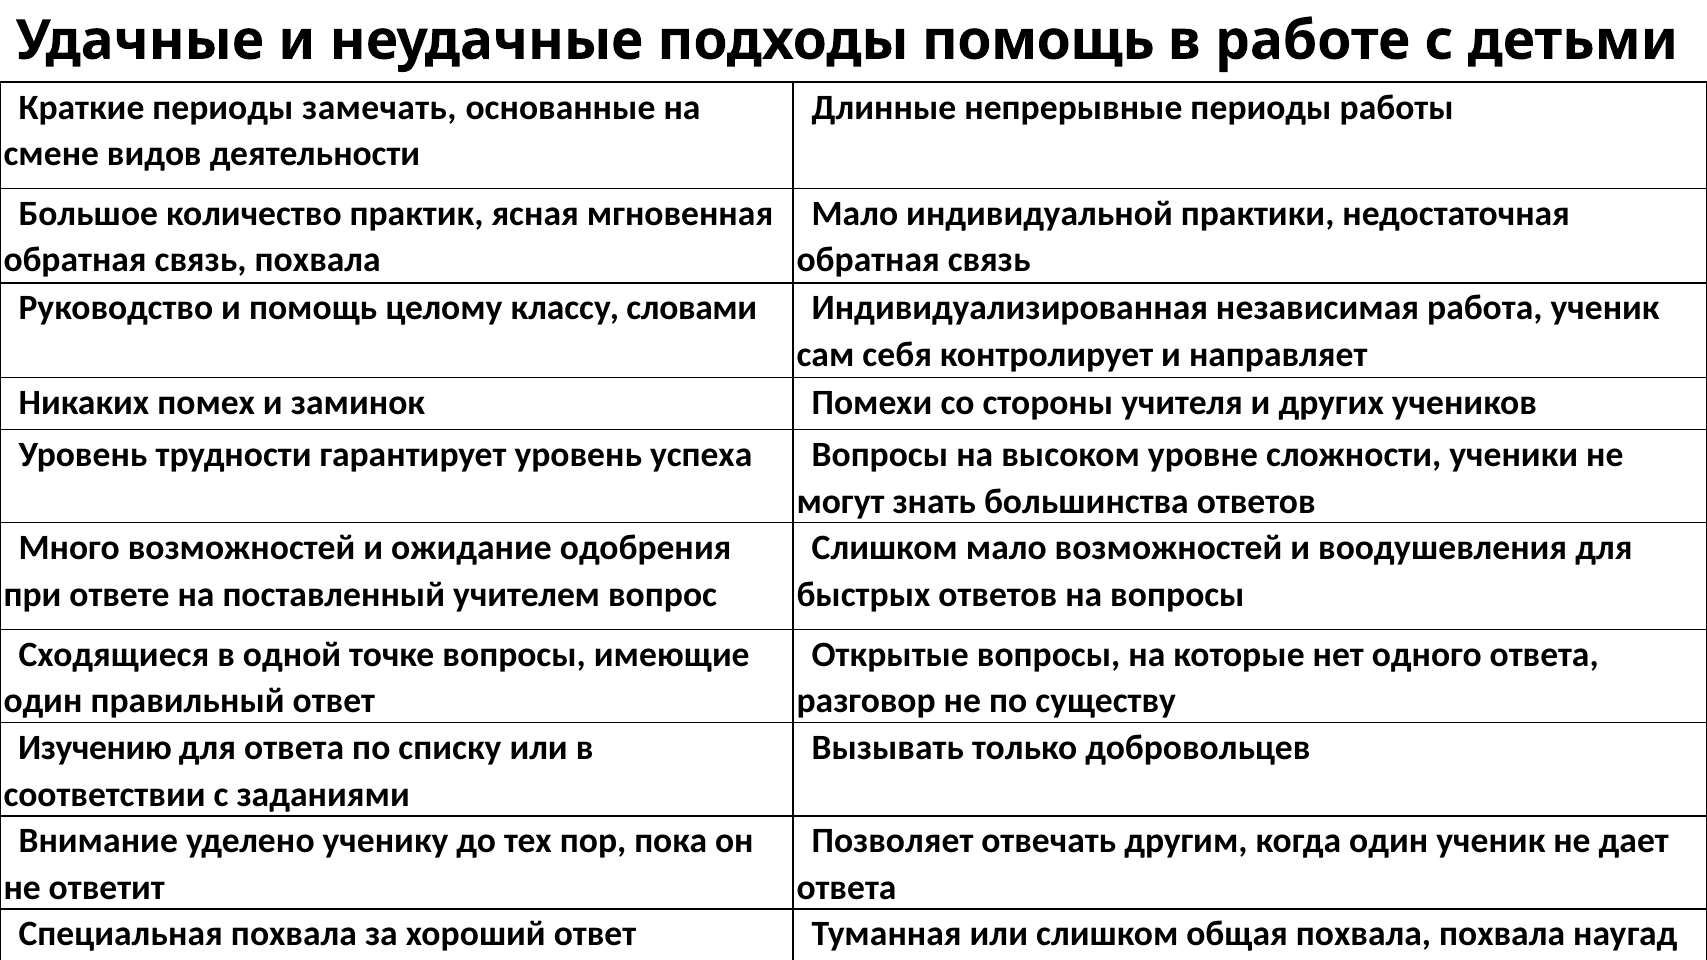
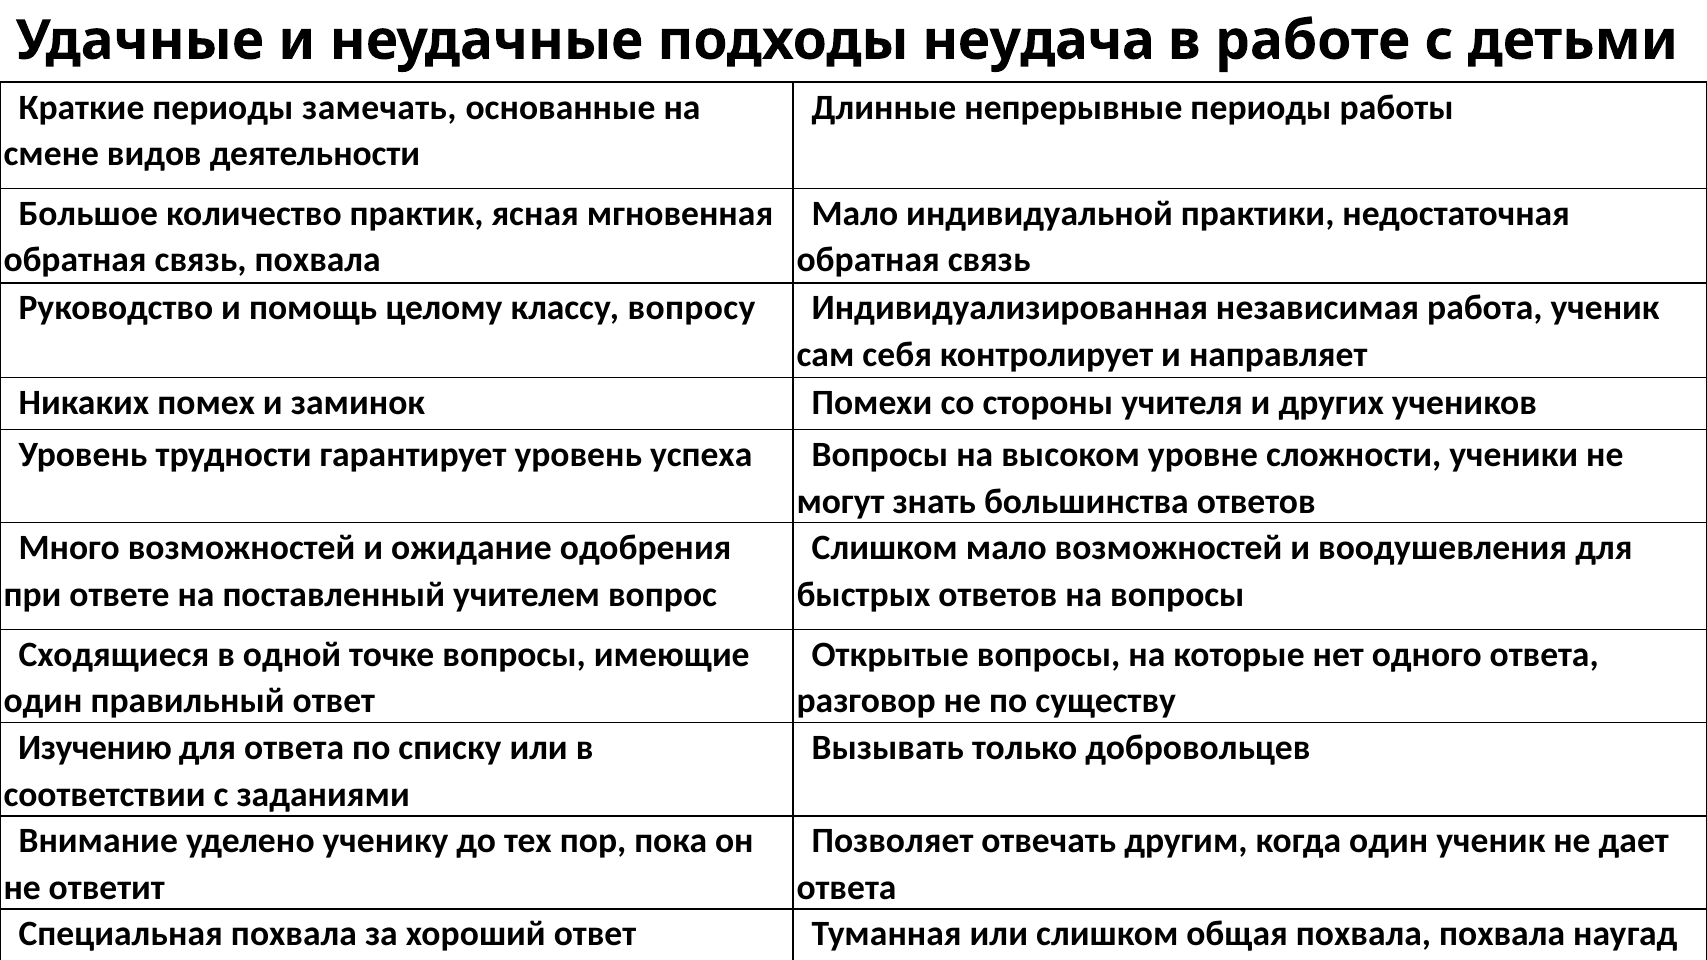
подходы помощь: помощь -> неудача
словами: словами -> вопросу
